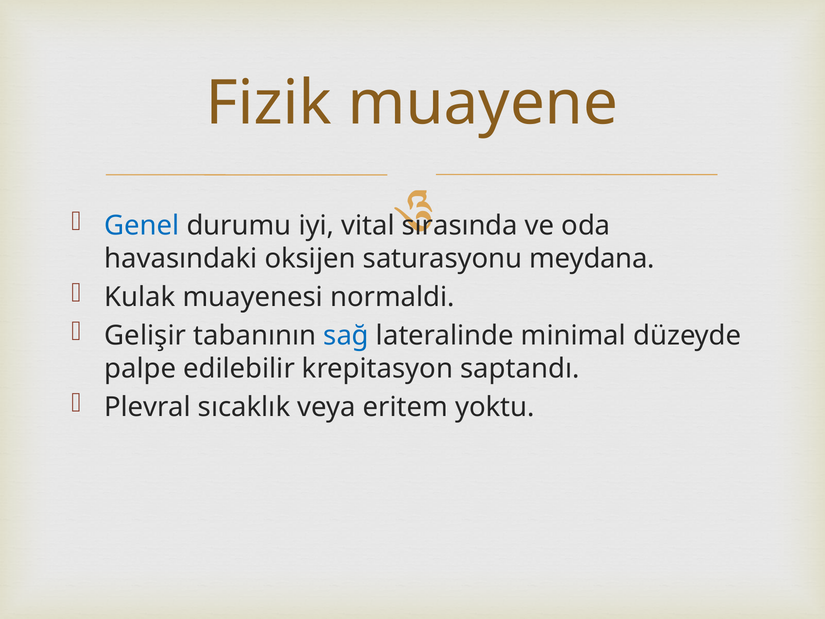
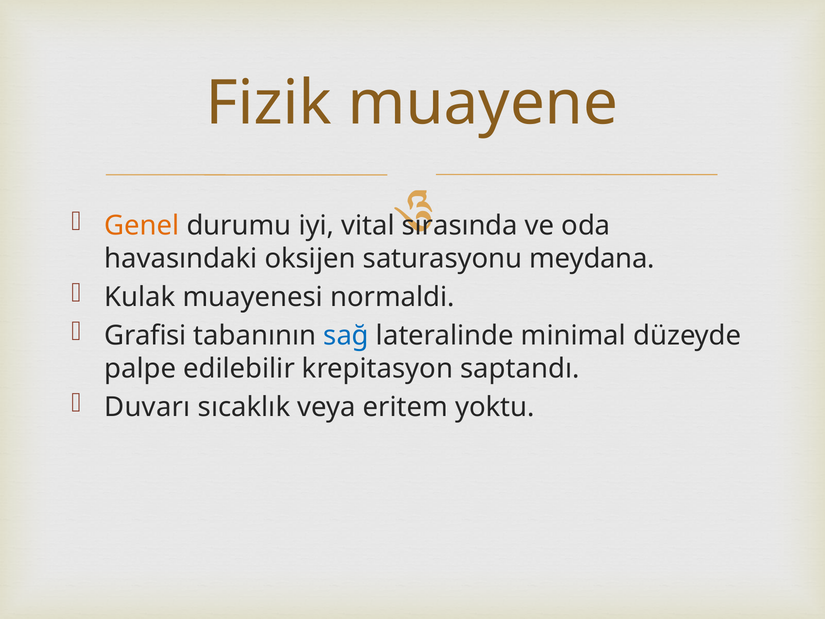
Genel colour: blue -> orange
Gelişir: Gelişir -> Grafisi
Plevral: Plevral -> Duvarı
